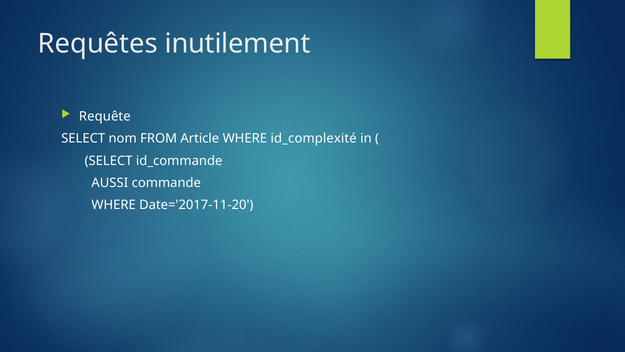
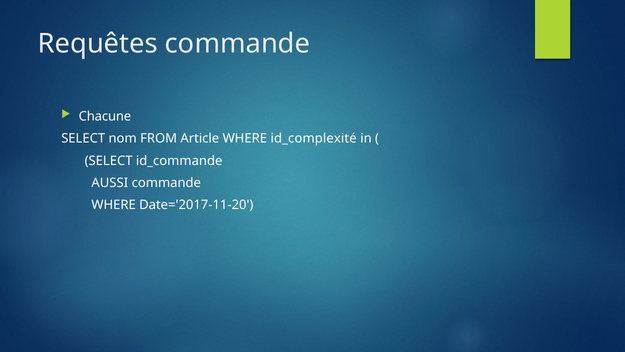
Requêtes inutilement: inutilement -> commande
Requête: Requête -> Chacune
